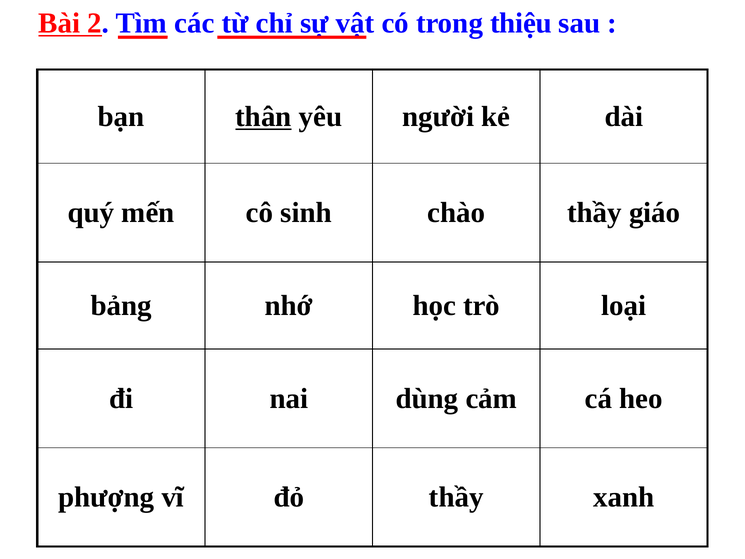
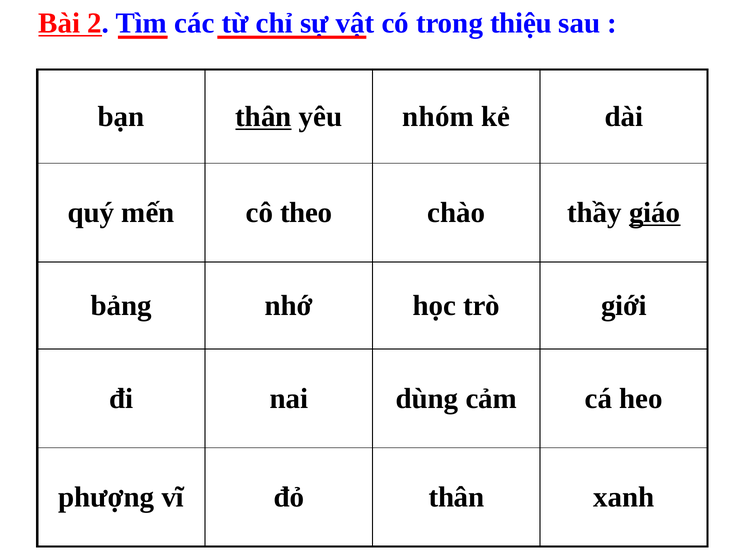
người: người -> nhóm
sinh: sinh -> theo
giáo underline: none -> present
loại: loại -> giới
đỏ thầy: thầy -> thân
